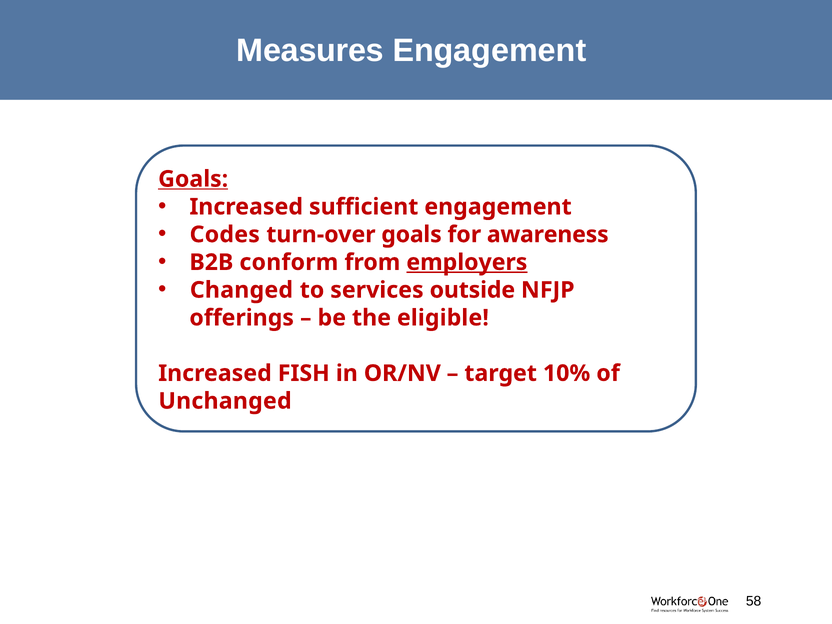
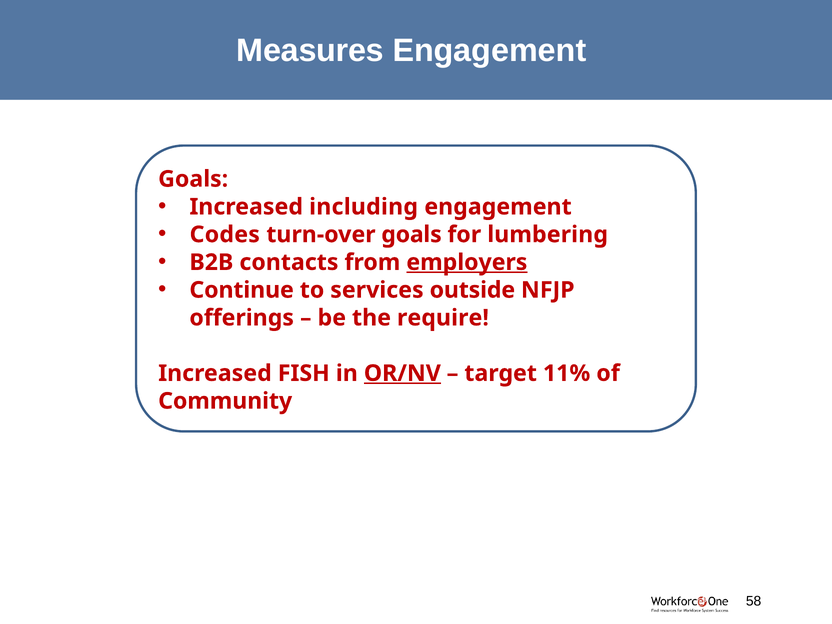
Goals at (193, 179) underline: present -> none
sufficient: sufficient -> including
awareness: awareness -> lumbering
conform: conform -> contacts
Changed: Changed -> Continue
eligible: eligible -> require
OR/NV underline: none -> present
10%: 10% -> 11%
Unchanged: Unchanged -> Community
